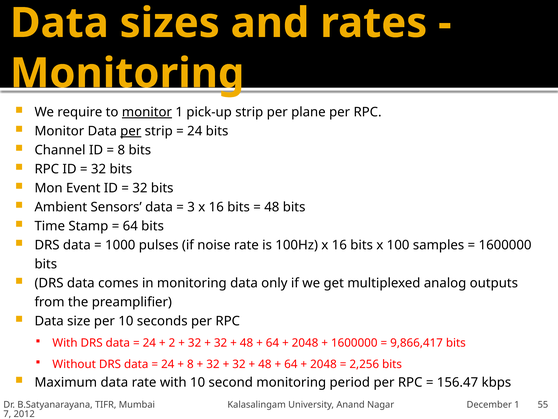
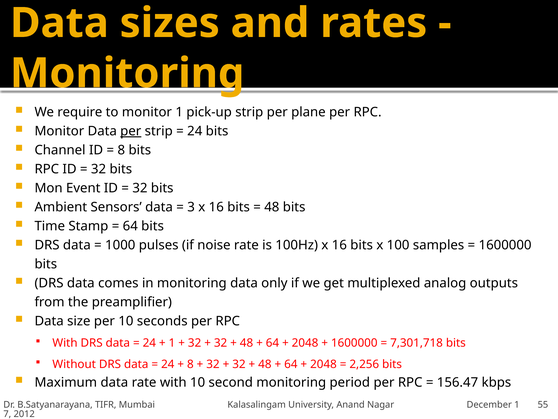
monitor at (147, 112) underline: present -> none
2 at (172, 343): 2 -> 1
9,866,417: 9,866,417 -> 7,301,718
